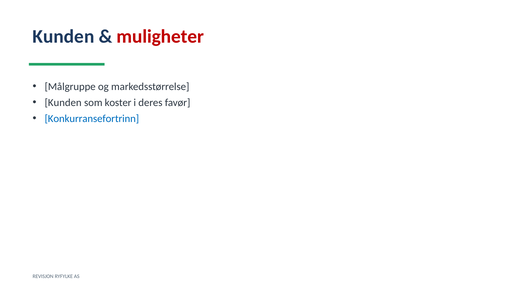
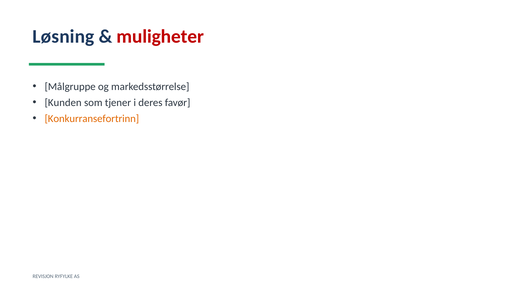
Kunden at (64, 37): Kunden -> Løsning
koster: koster -> tjener
Konkurransefortrinn colour: blue -> orange
